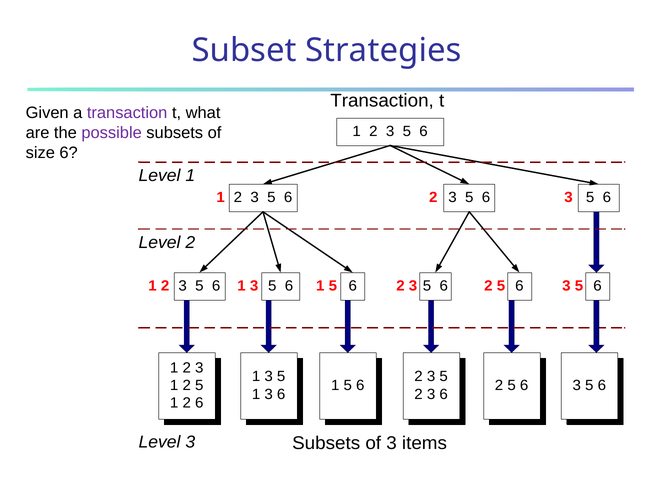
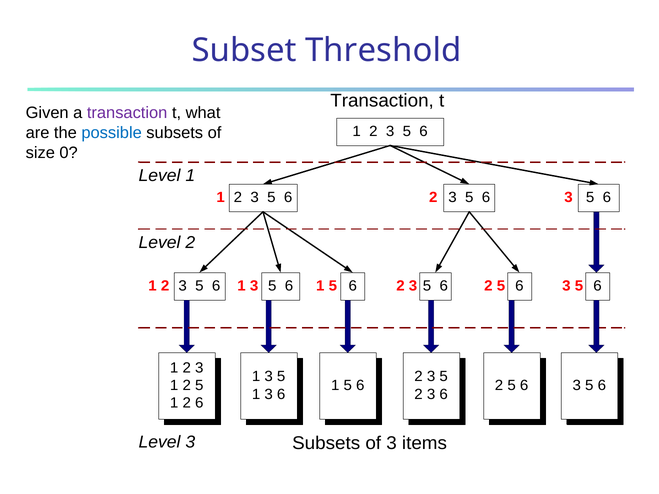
Strategies: Strategies -> Threshold
possible colour: purple -> blue
size 6: 6 -> 0
